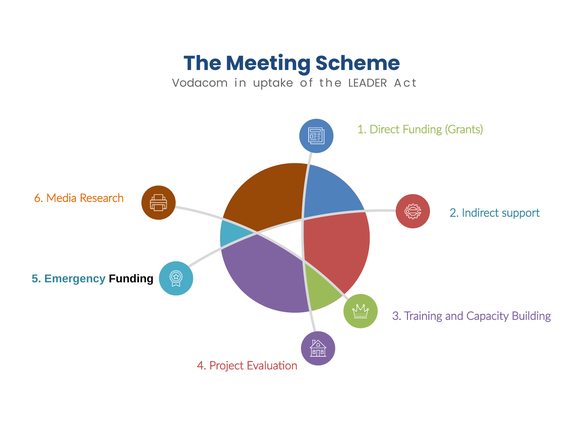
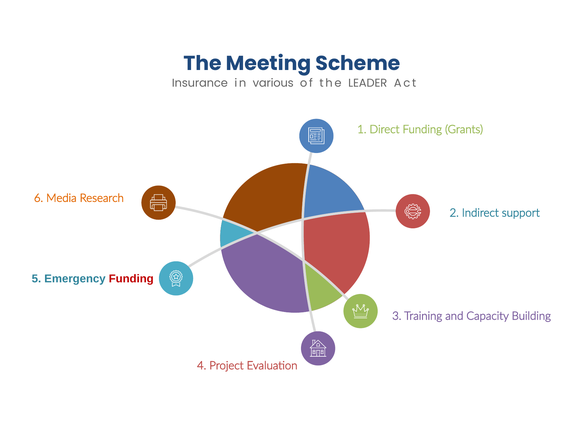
Vodacom: Vodacom -> Insurance
uptake: uptake -> various
Funding at (131, 279) colour: black -> red
